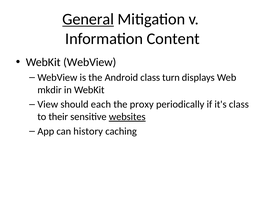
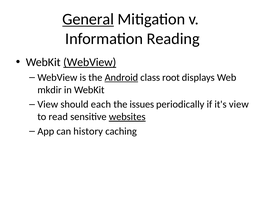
Content: Content -> Reading
WebView at (90, 62) underline: none -> present
Android underline: none -> present
turn: turn -> root
proxy: proxy -> issues
it's class: class -> view
their: their -> read
